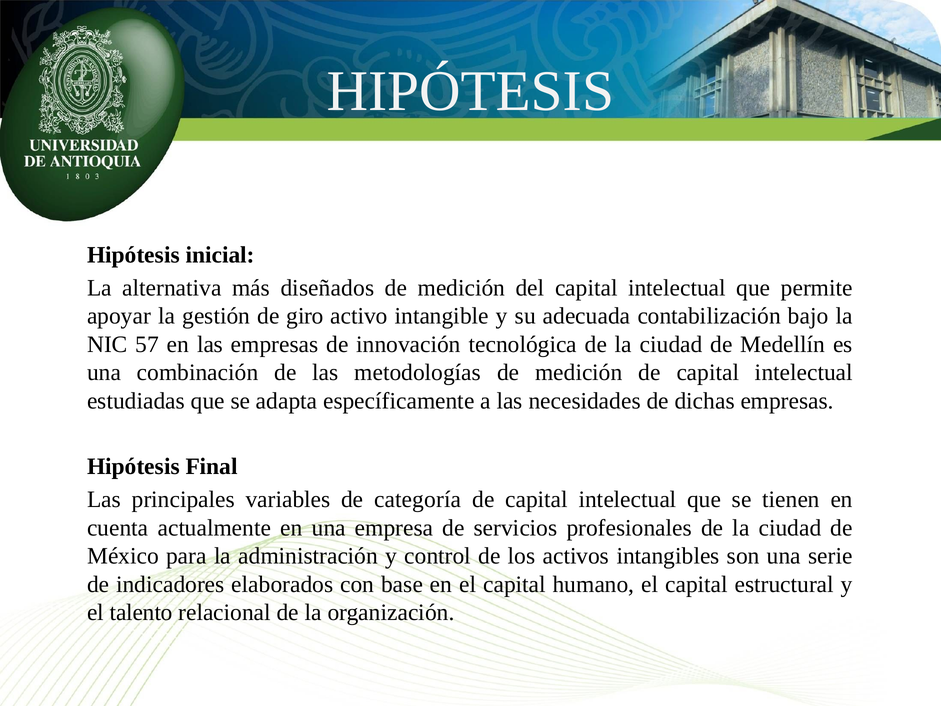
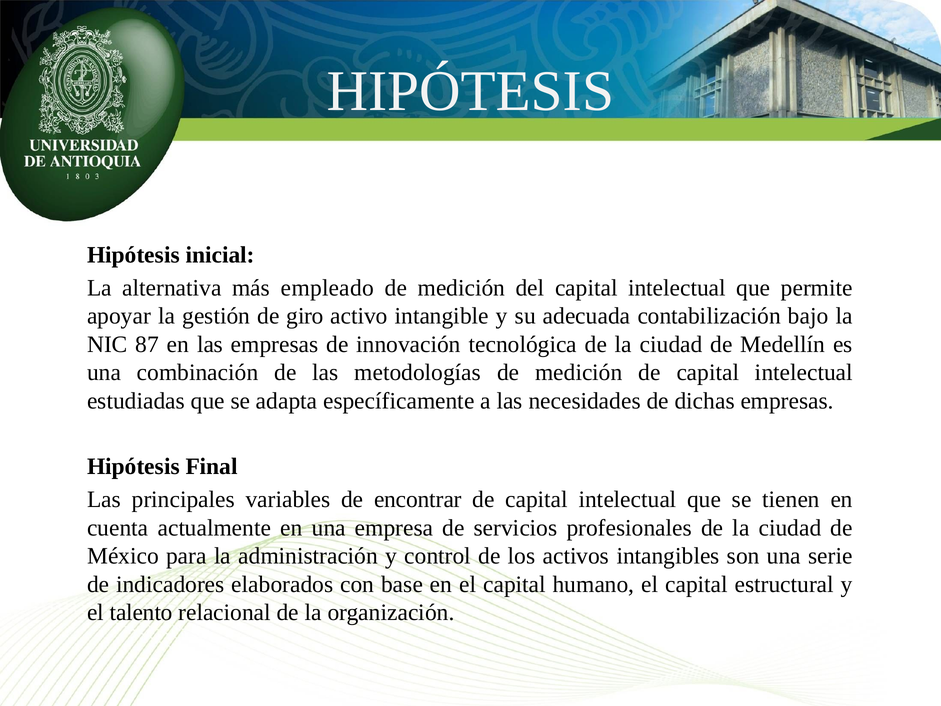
diseñados: diseñados -> empleado
57: 57 -> 87
categoría: categoría -> encontrar
